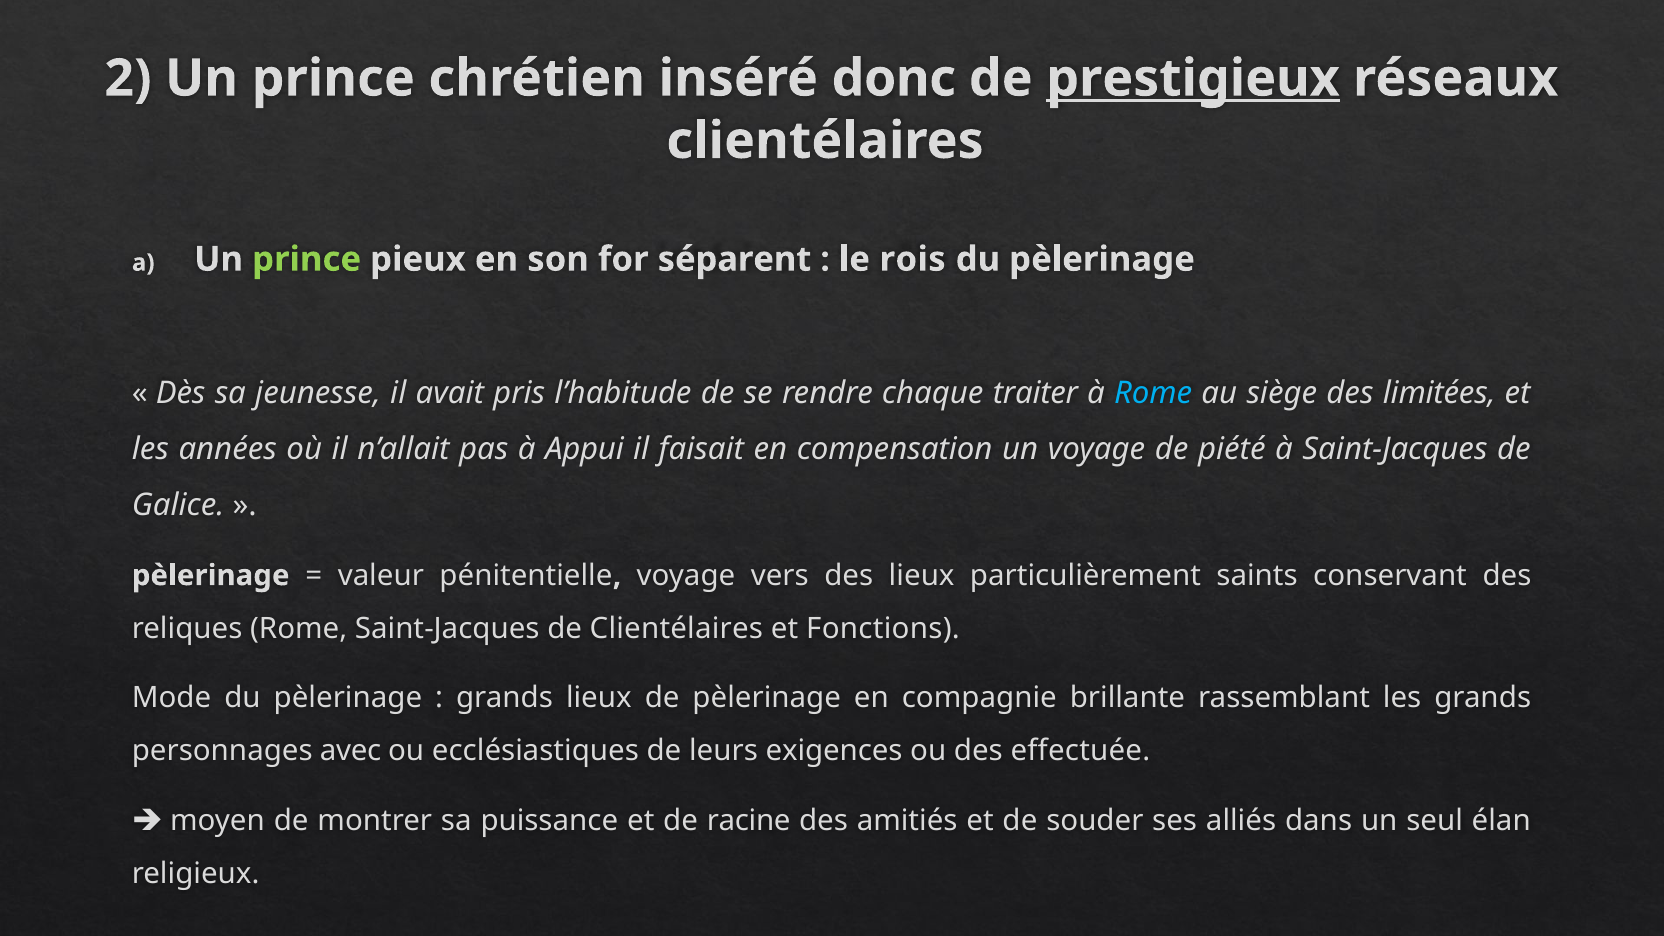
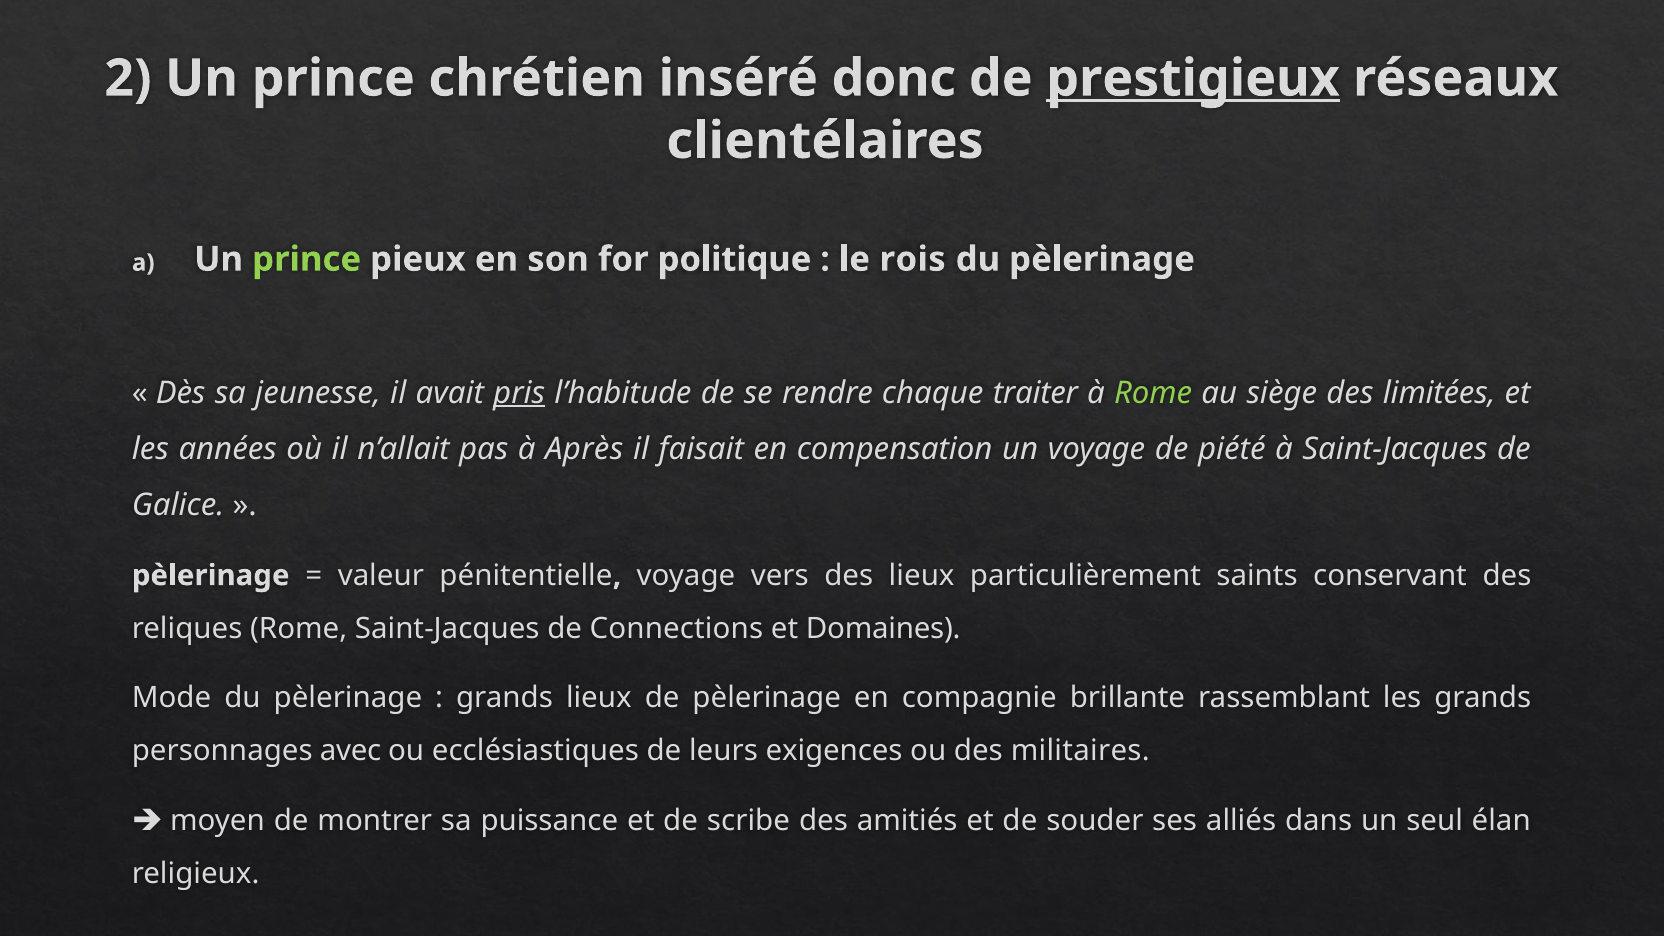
séparent: séparent -> politique
pris underline: none -> present
Rome at (1153, 393) colour: light blue -> light green
Appui: Appui -> Après
de Clientélaires: Clientélaires -> Connections
Fonctions: Fonctions -> Domaines
effectuée: effectuée -> militaires
racine: racine -> scribe
